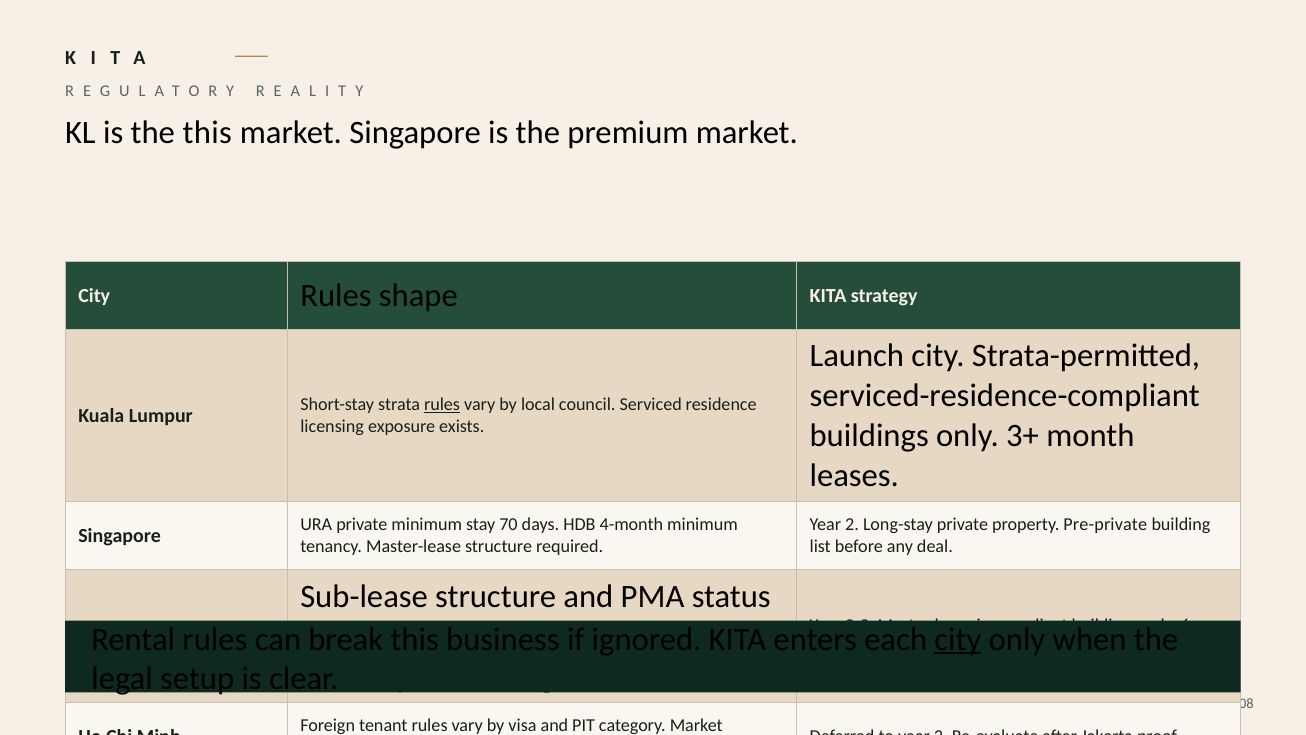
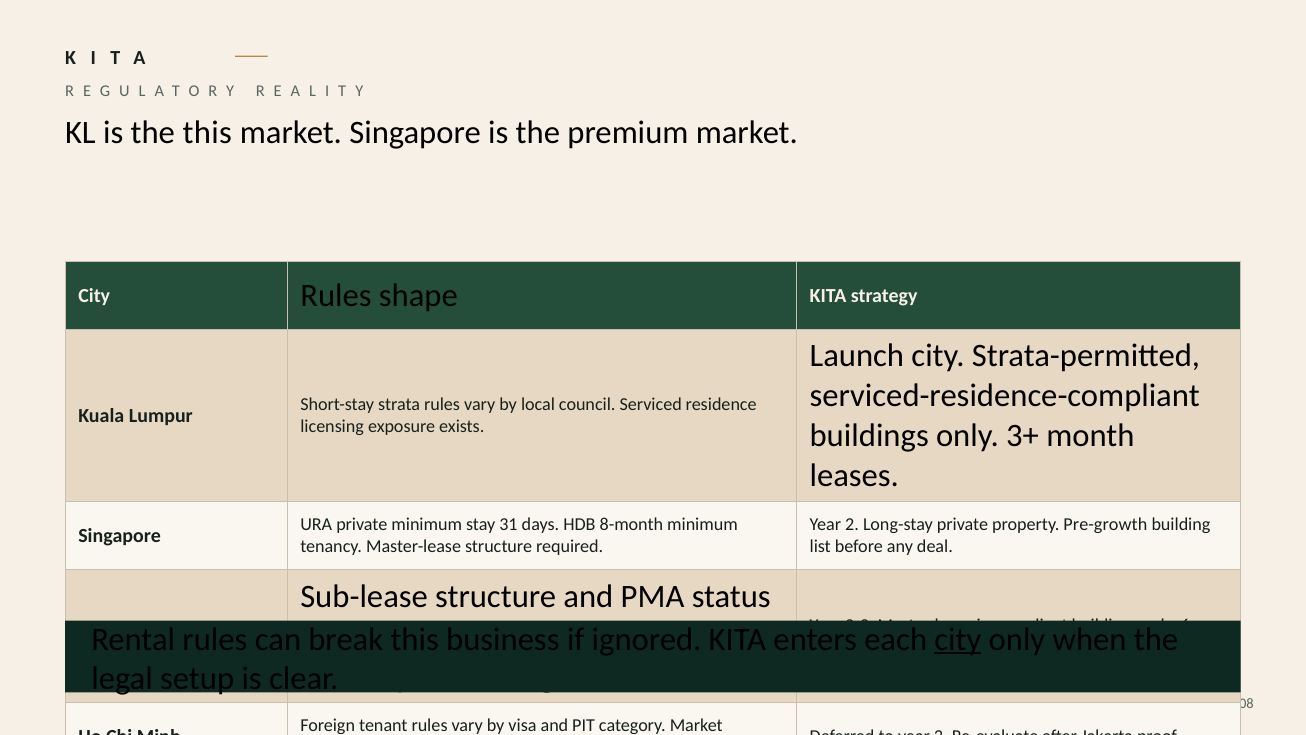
rules at (442, 404) underline: present -> none
70: 70 -> 31
4-month: 4-month -> 8-month
Pre-private: Pre-private -> Pre-growth
